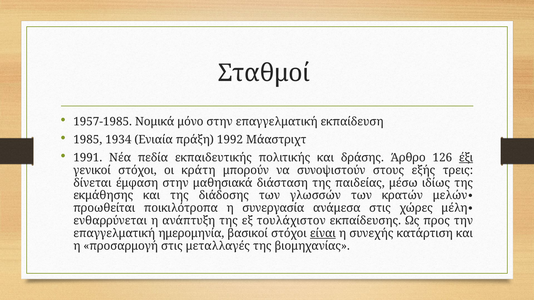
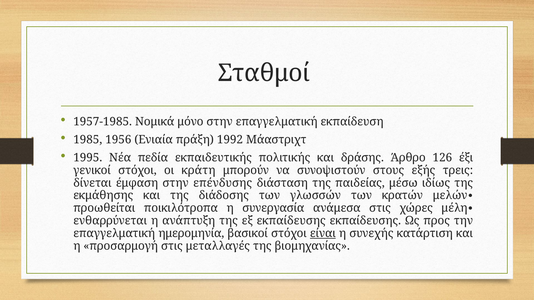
1934: 1934 -> 1956
1991: 1991 -> 1995
έξι underline: present -> none
μαθησιακά: μαθησιακά -> επένδυσης
εξ τουλάχιστον: τουλάχιστον -> εκπαίδευσης
